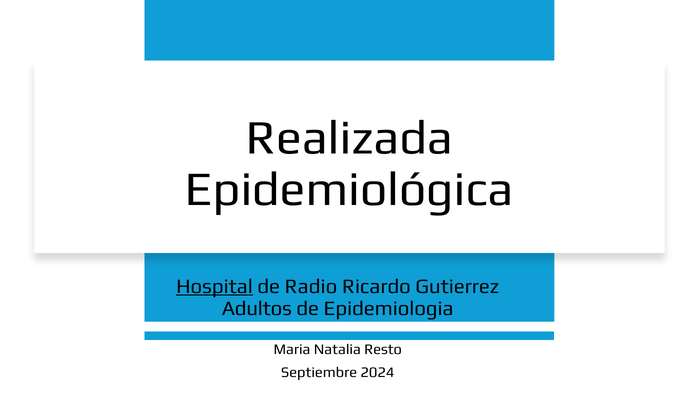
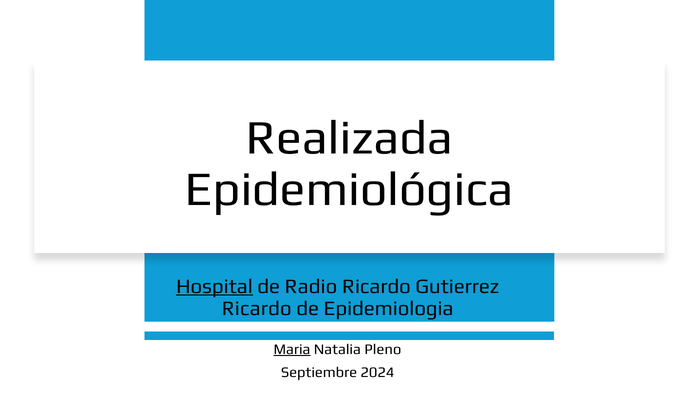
Adultos at (257, 308): Adultos -> Ricardo
Maria underline: none -> present
Resto: Resto -> Pleno
